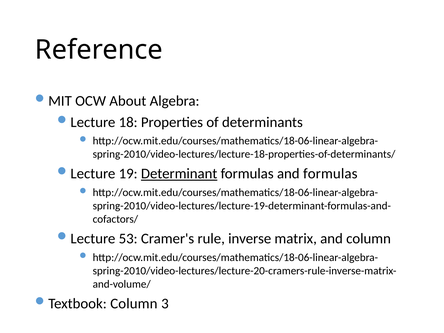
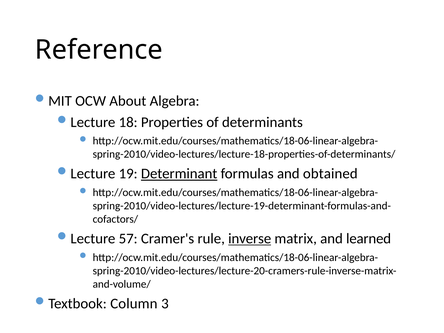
and formulas: formulas -> obtained
53: 53 -> 57
inverse underline: none -> present
and column: column -> learned
